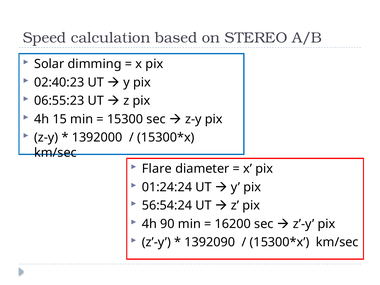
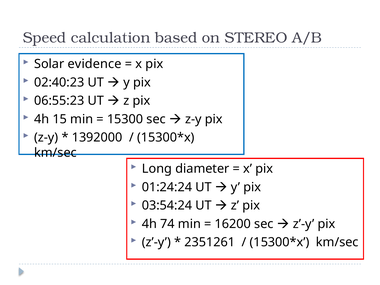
dimming: dimming -> evidence
Flare: Flare -> Long
56:54:24: 56:54:24 -> 03:54:24
90: 90 -> 74
1392090: 1392090 -> 2351261
